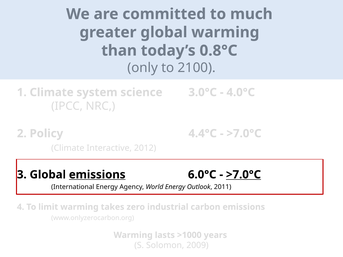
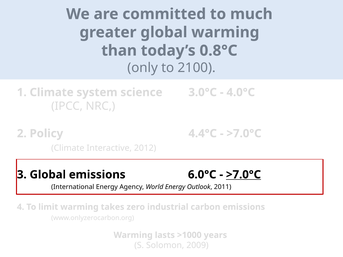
emissions at (97, 175) underline: present -> none
